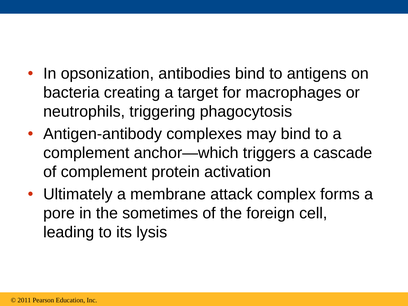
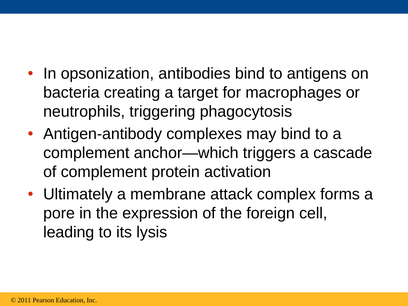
sometimes: sometimes -> expression
